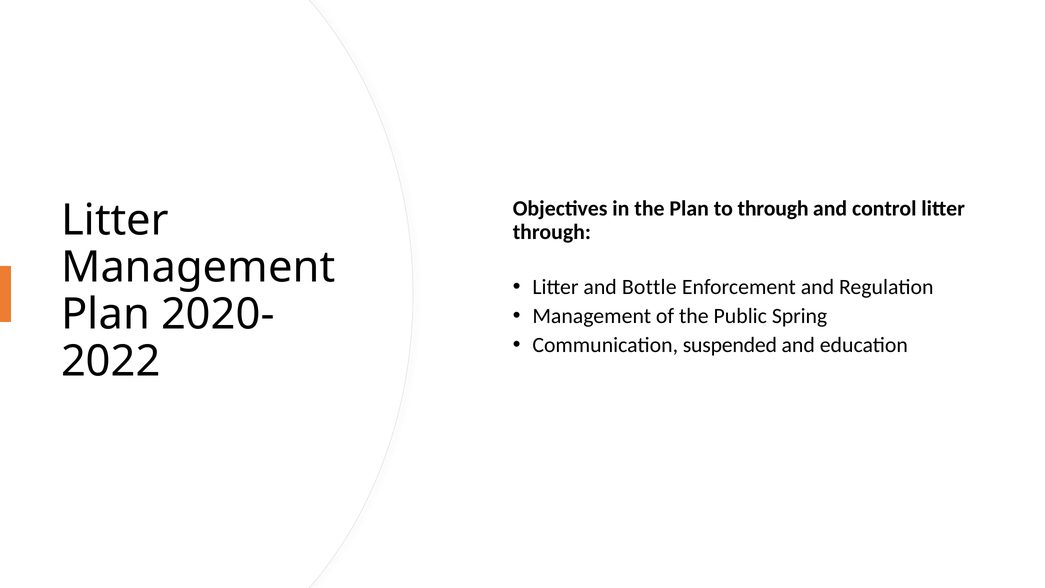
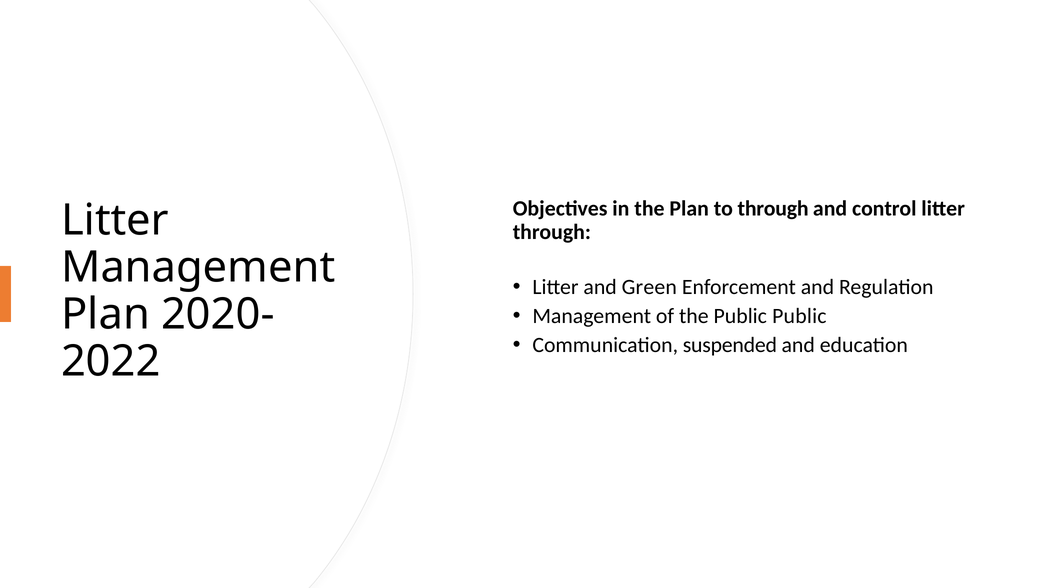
Bottle: Bottle -> Green
Public Spring: Spring -> Public
